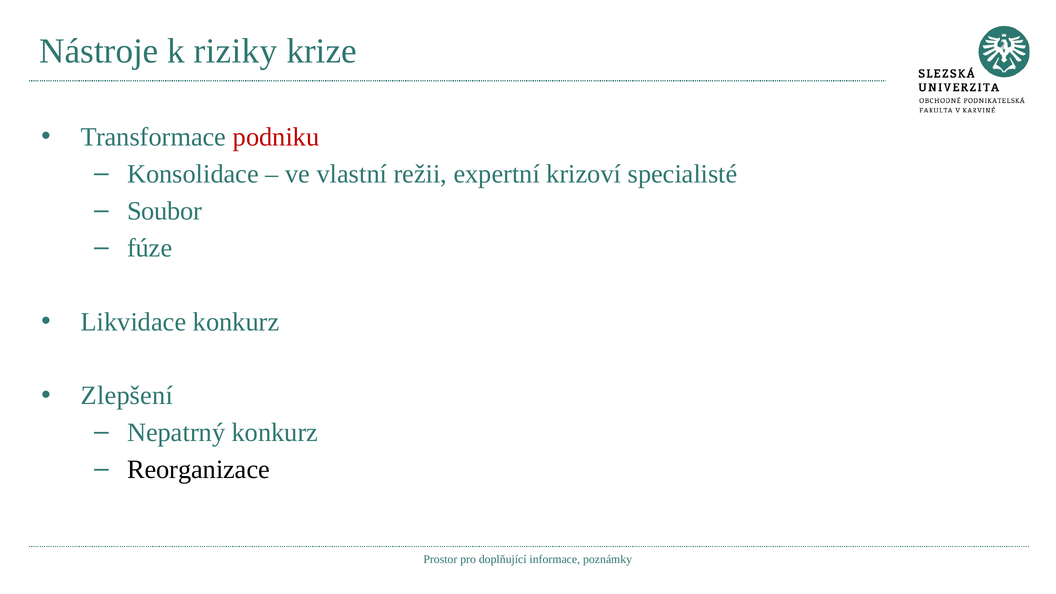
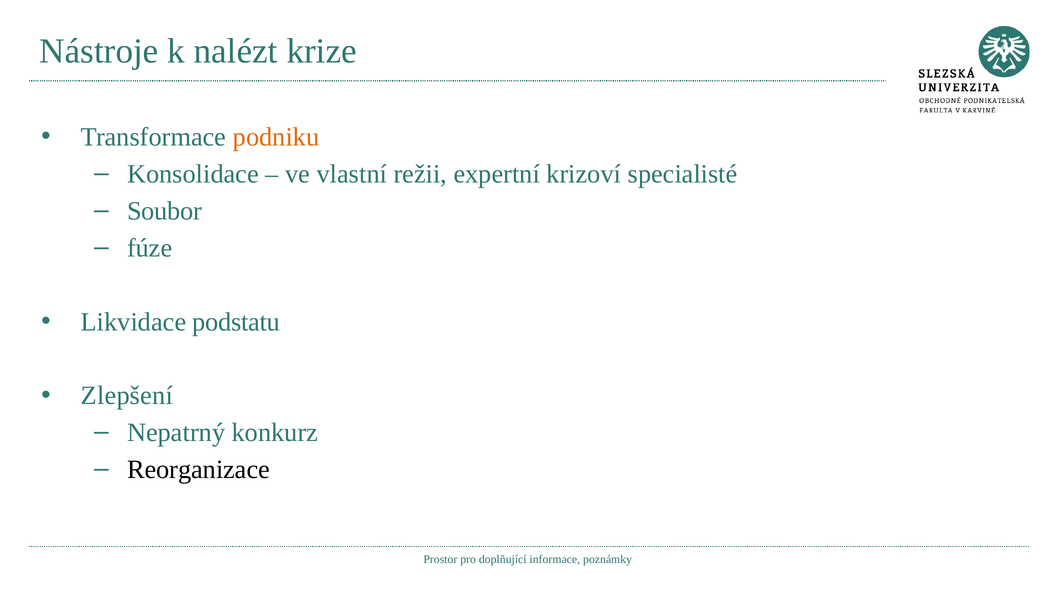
riziky: riziky -> nalézt
podniku colour: red -> orange
Likvidace konkurz: konkurz -> podstatu
